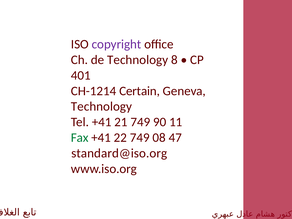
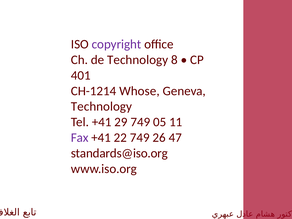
Certain: Certain -> Whose
21: 21 -> 29
90: 90 -> 05
Fax colour: green -> purple
08: 08 -> 26
standard@iso.org: standard@iso.org -> standards@iso.org
